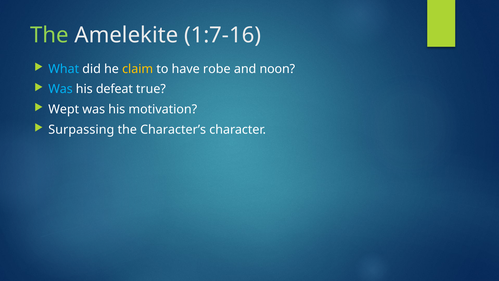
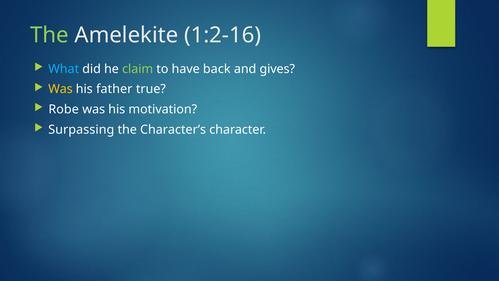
1:7-16: 1:7-16 -> 1:2-16
claim colour: yellow -> light green
robe: robe -> back
noon: noon -> gives
Was at (60, 89) colour: light blue -> yellow
defeat: defeat -> father
Wept: Wept -> Robe
